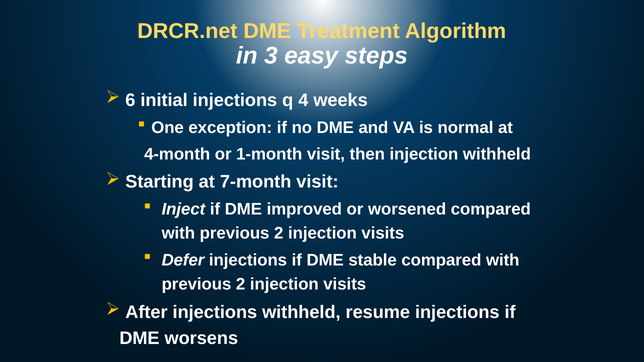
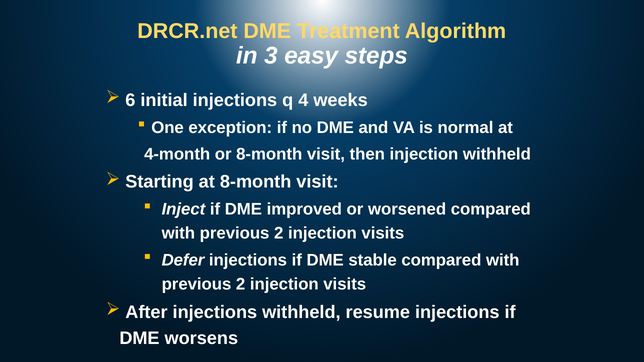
or 1-month: 1-month -> 8-month
at 7-month: 7-month -> 8-month
